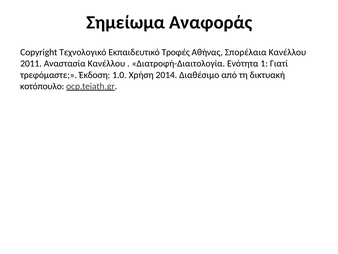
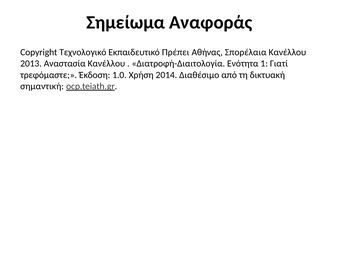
Τροφές: Τροφές -> Πρέπει
2011: 2011 -> 2013
κοτόπουλο: κοτόπουλο -> σημαντική
